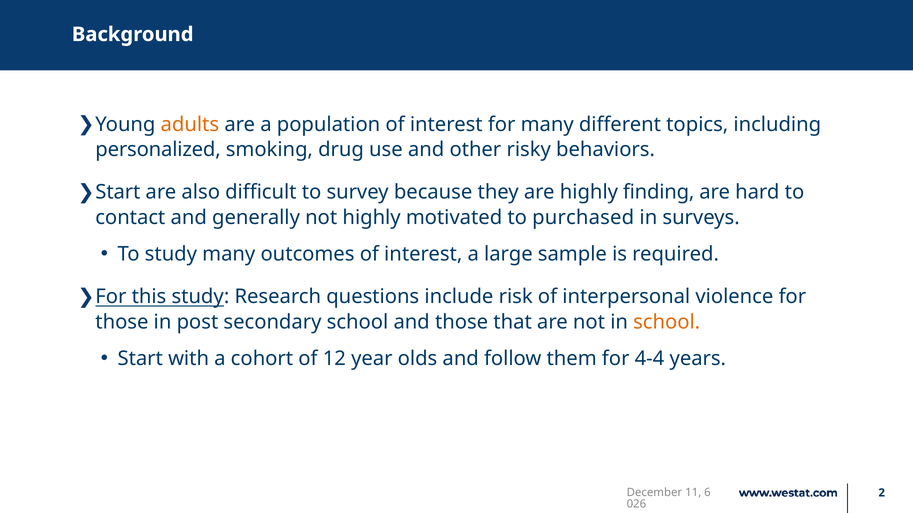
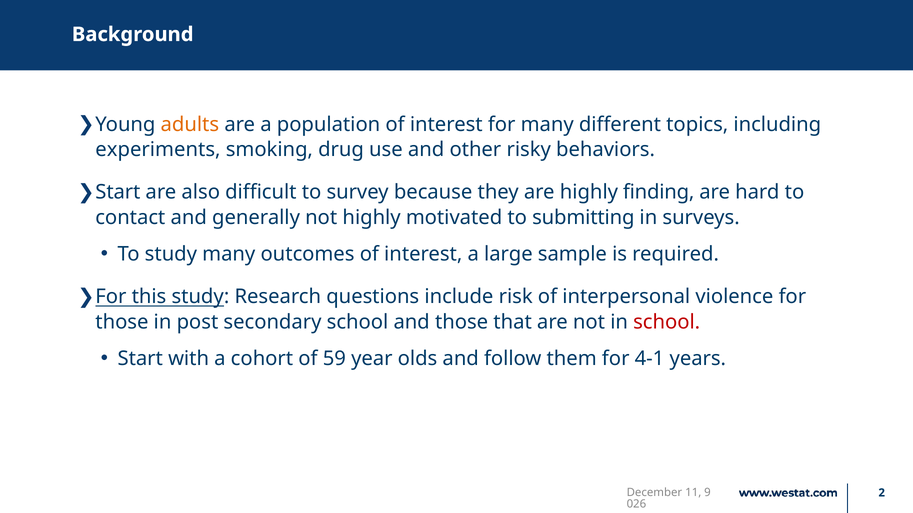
personalized: personalized -> experiments
purchased: purchased -> submitting
school at (667, 322) colour: orange -> red
12: 12 -> 59
4-4: 4-4 -> 4-1
6: 6 -> 9
